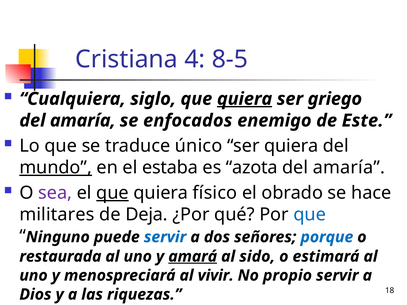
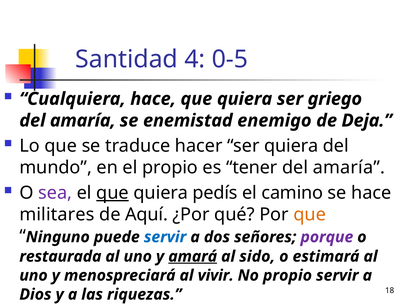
Cristiana: Cristiana -> Santidad
8-5: 8-5 -> 0-5
Cualquiera siglo: siglo -> hace
quiera at (245, 99) underline: present -> none
enfocados: enfocados -> enemistad
Este: Este -> Deja
único: único -> hacer
mundo underline: present -> none
el estaba: estaba -> propio
azota: azota -> tener
físico: físico -> pedís
obrado: obrado -> camino
Deja: Deja -> Aquí
que at (310, 215) colour: blue -> orange
porque colour: blue -> purple
